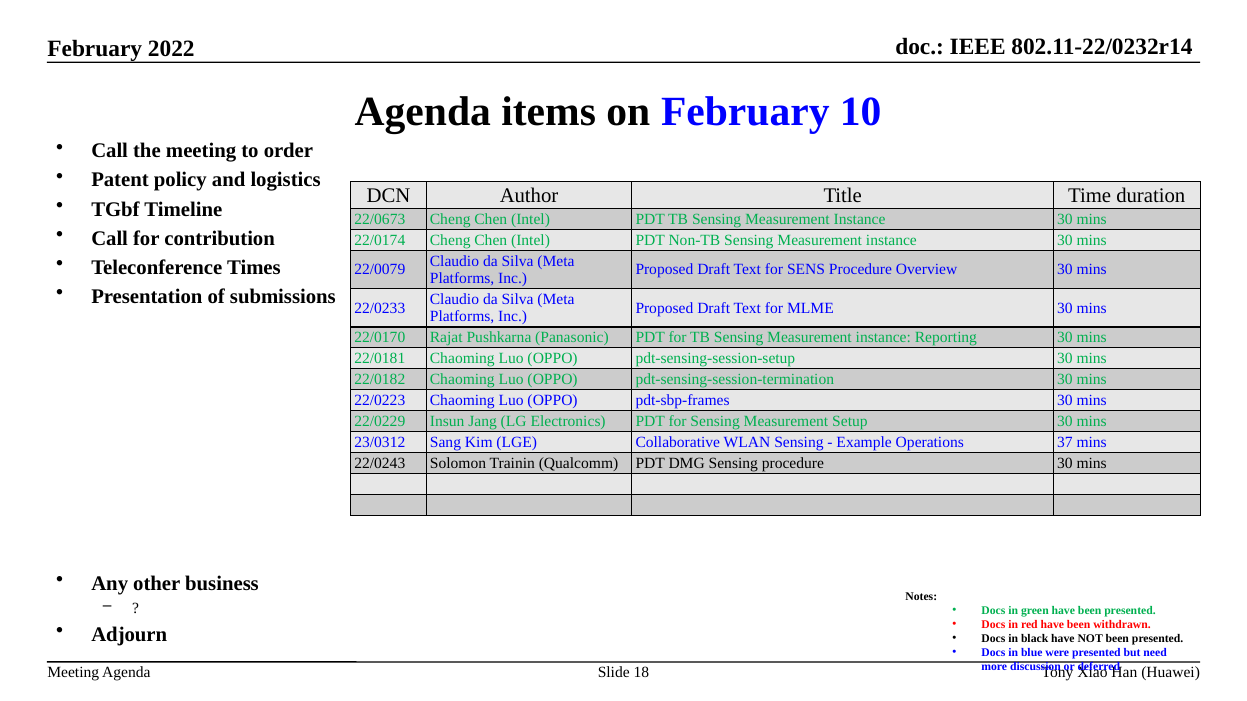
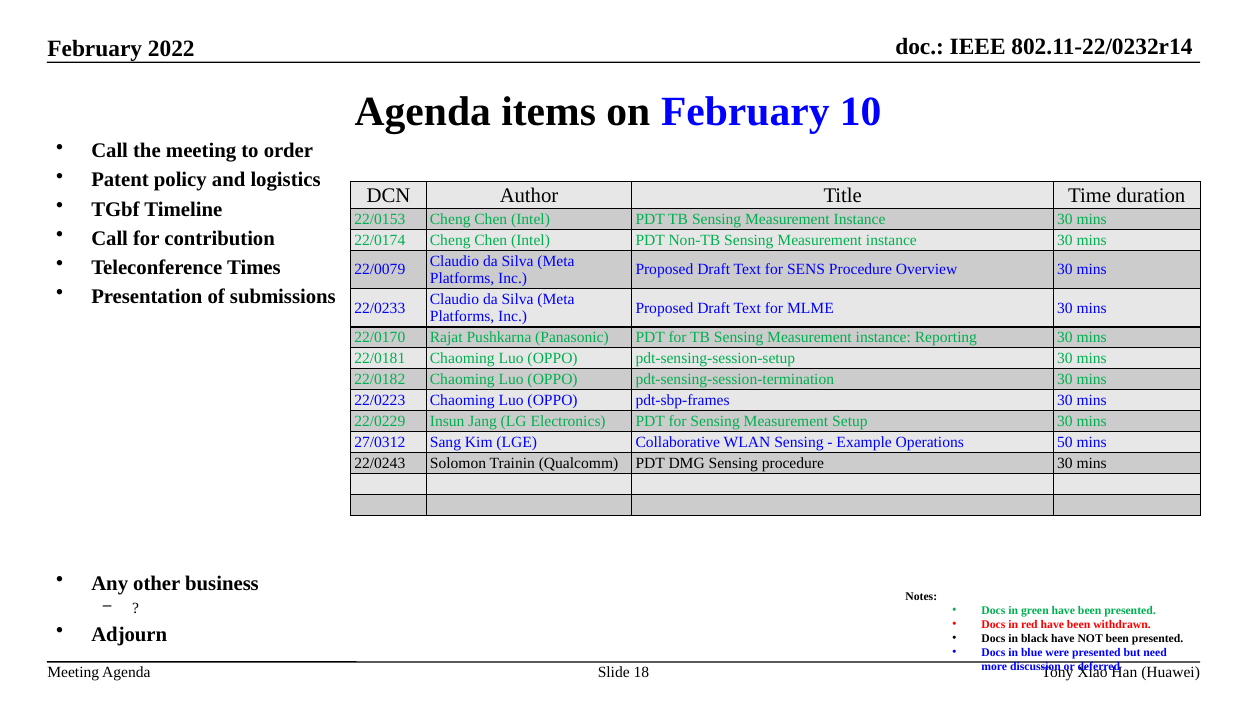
22/0673: 22/0673 -> 22/0153
23/0312: 23/0312 -> 27/0312
37: 37 -> 50
